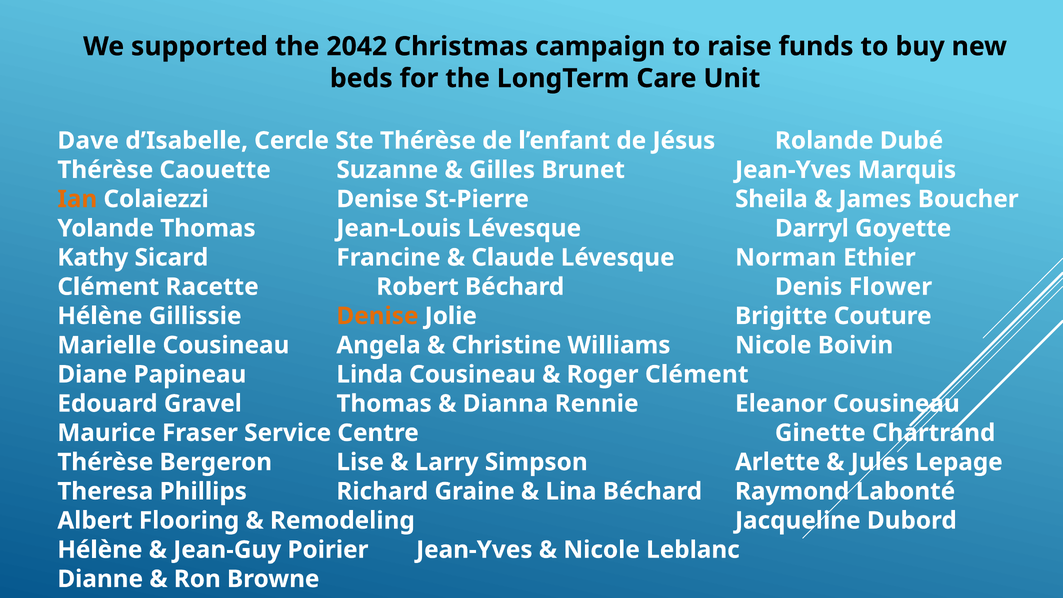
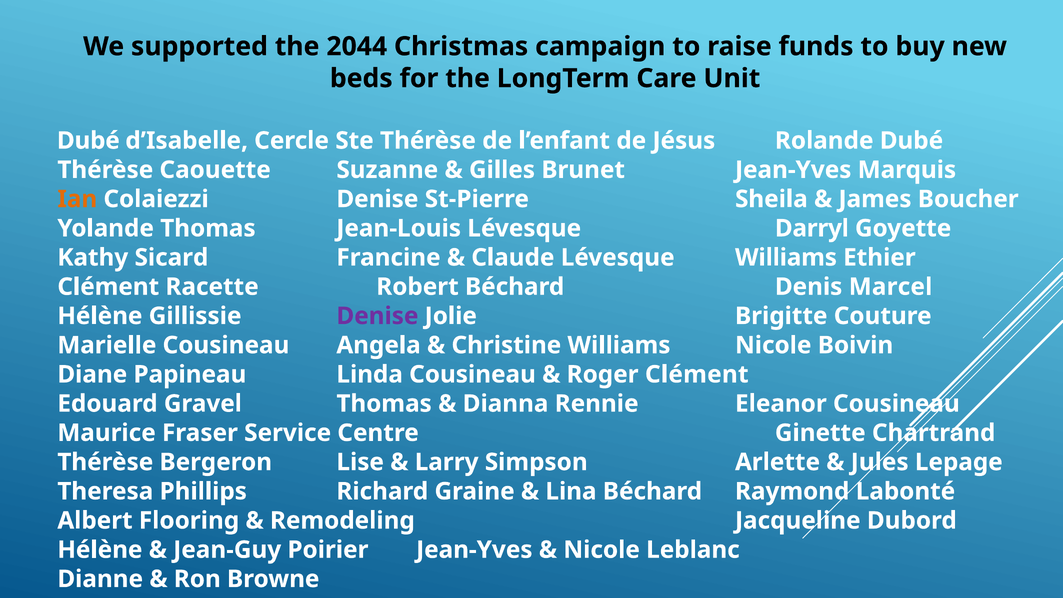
2042: 2042 -> 2044
Dave at (88, 141): Dave -> Dubé
Lévesque Norman: Norman -> Williams
Flower: Flower -> Marcel
Denise at (377, 316) colour: orange -> purple
